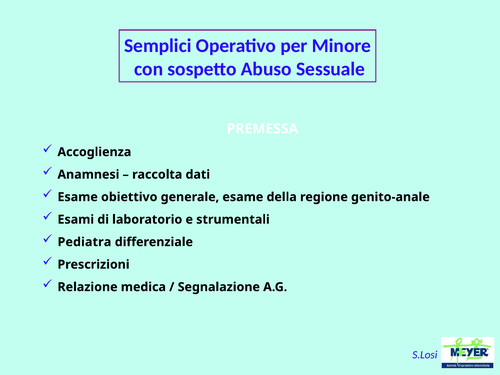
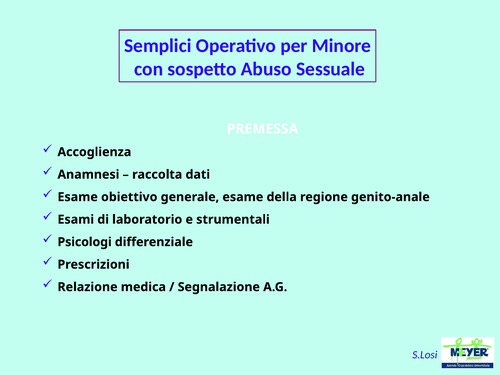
Pediatra: Pediatra -> Psicologi
